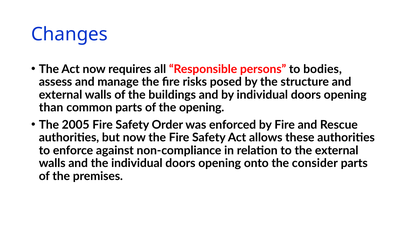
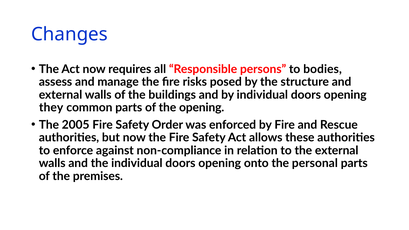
than: than -> they
consider: consider -> personal
